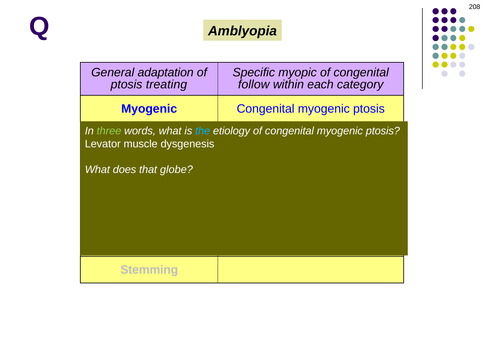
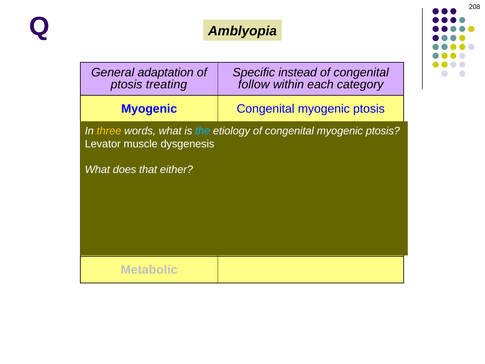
myopic: myopic -> instead
three colour: light green -> yellow
that globe: globe -> either
Stemming: Stemming -> Metabolic
